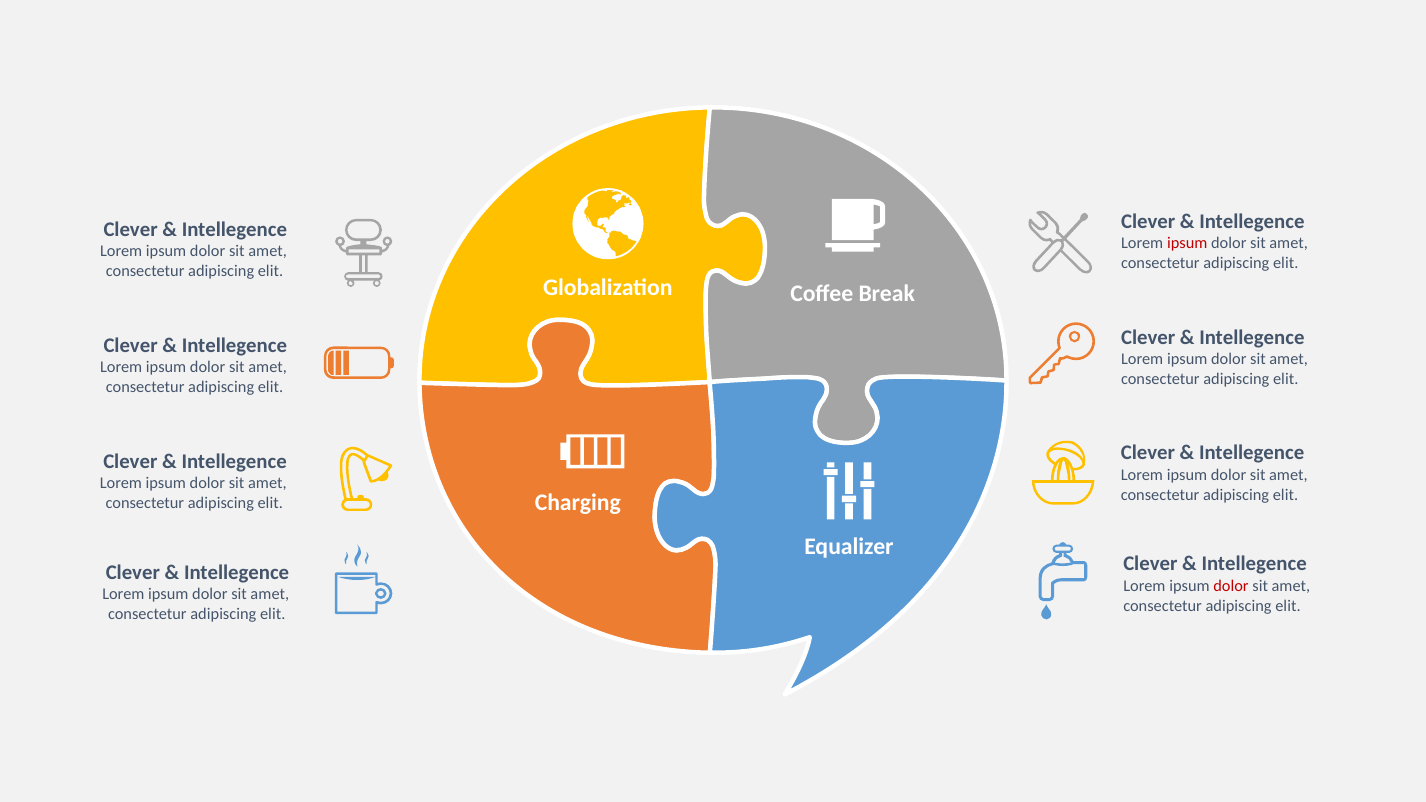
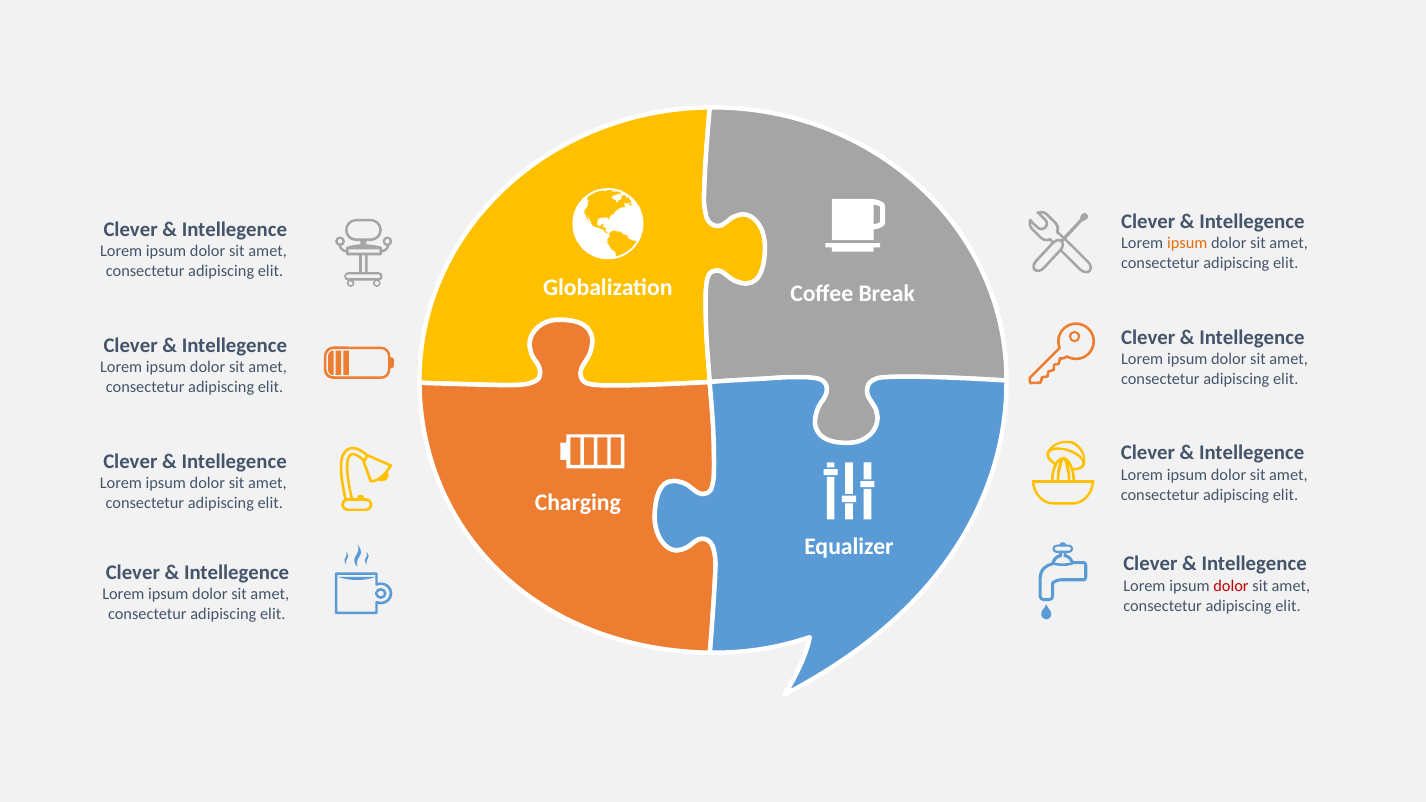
ipsum at (1187, 243) colour: red -> orange
